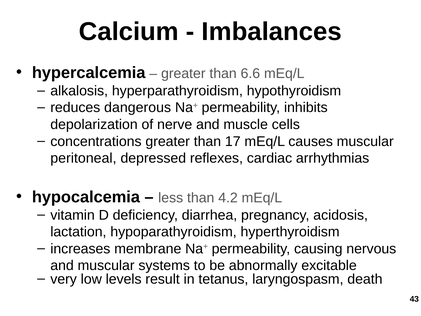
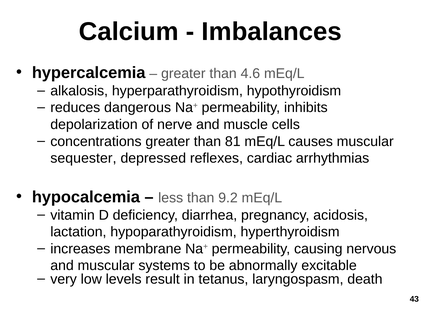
6.6: 6.6 -> 4.6
17: 17 -> 81
peritoneal: peritoneal -> sequester
4.2: 4.2 -> 9.2
